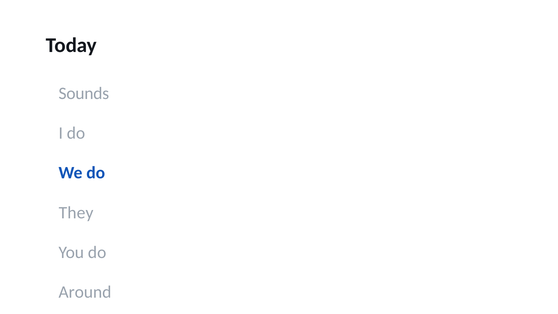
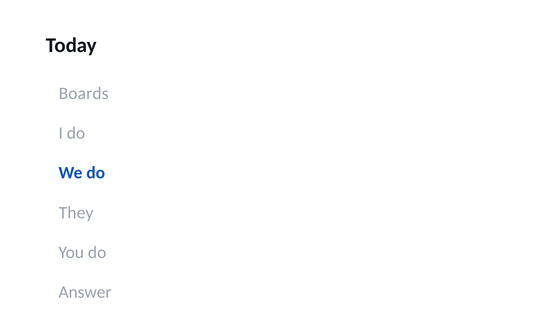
Sounds: Sounds -> Boards
Around: Around -> Answer
